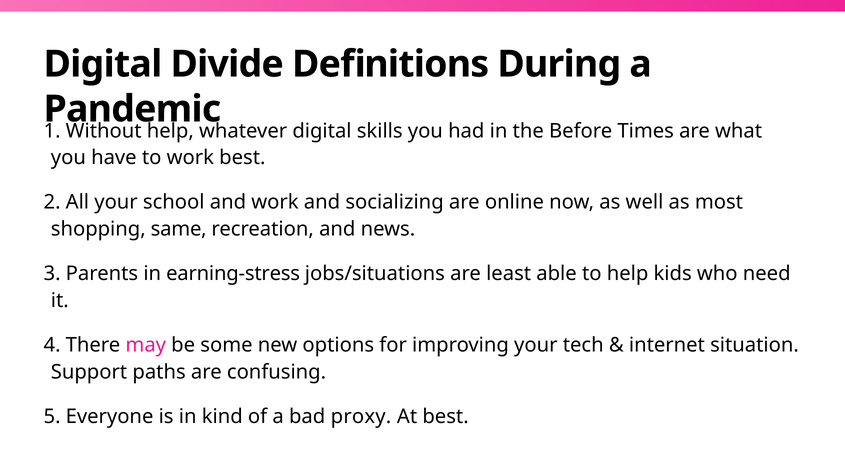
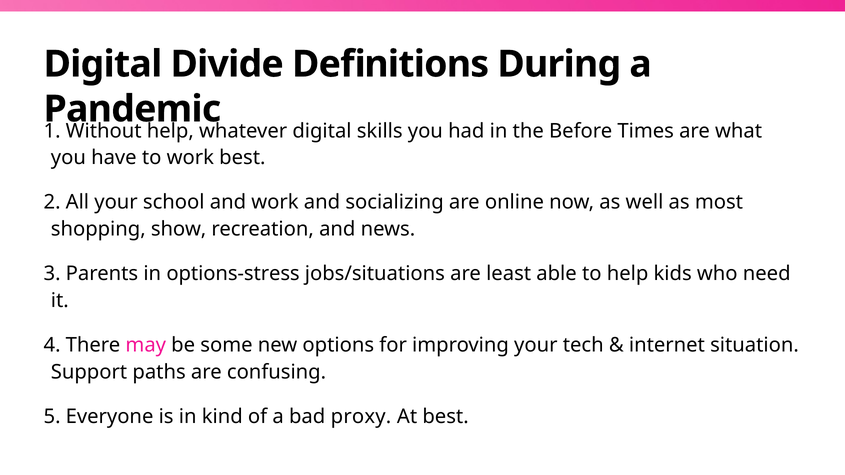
same: same -> show
earning-stress: earning-stress -> options-stress
